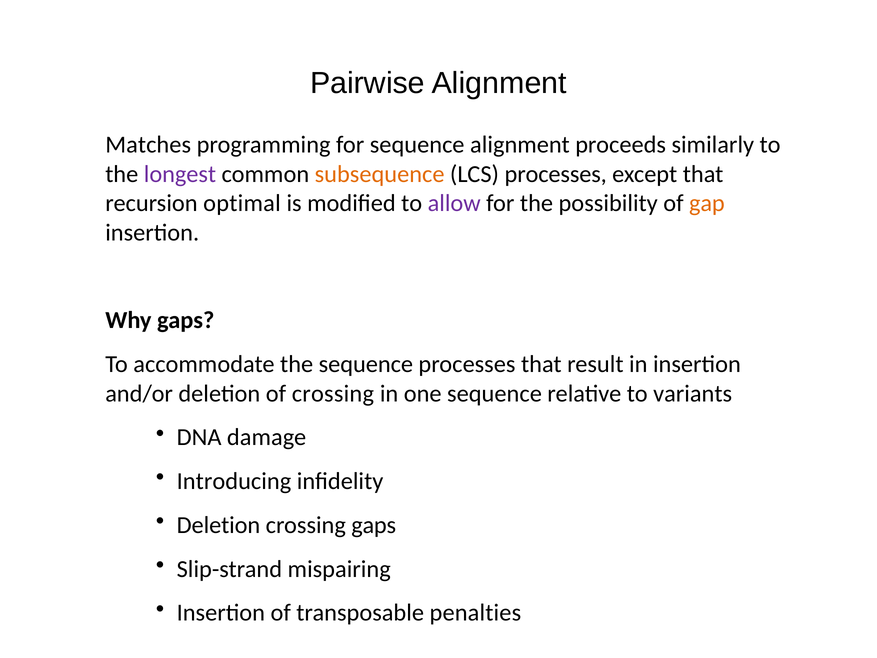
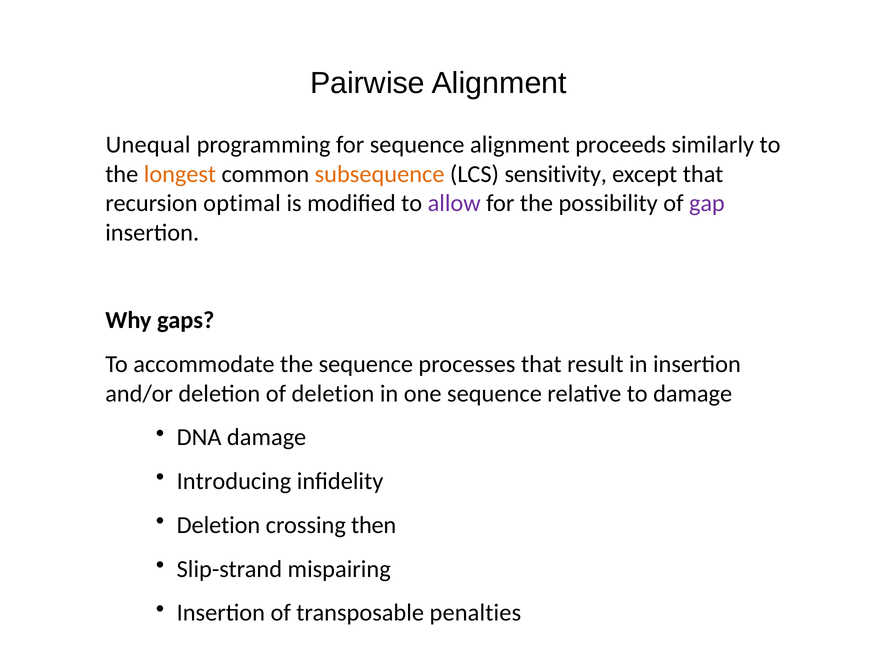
Matches: Matches -> Unequal
longest colour: purple -> orange
LCS processes: processes -> sensitivity
gap colour: orange -> purple
of crossing: crossing -> deletion
to variants: variants -> damage
crossing gaps: gaps -> then
